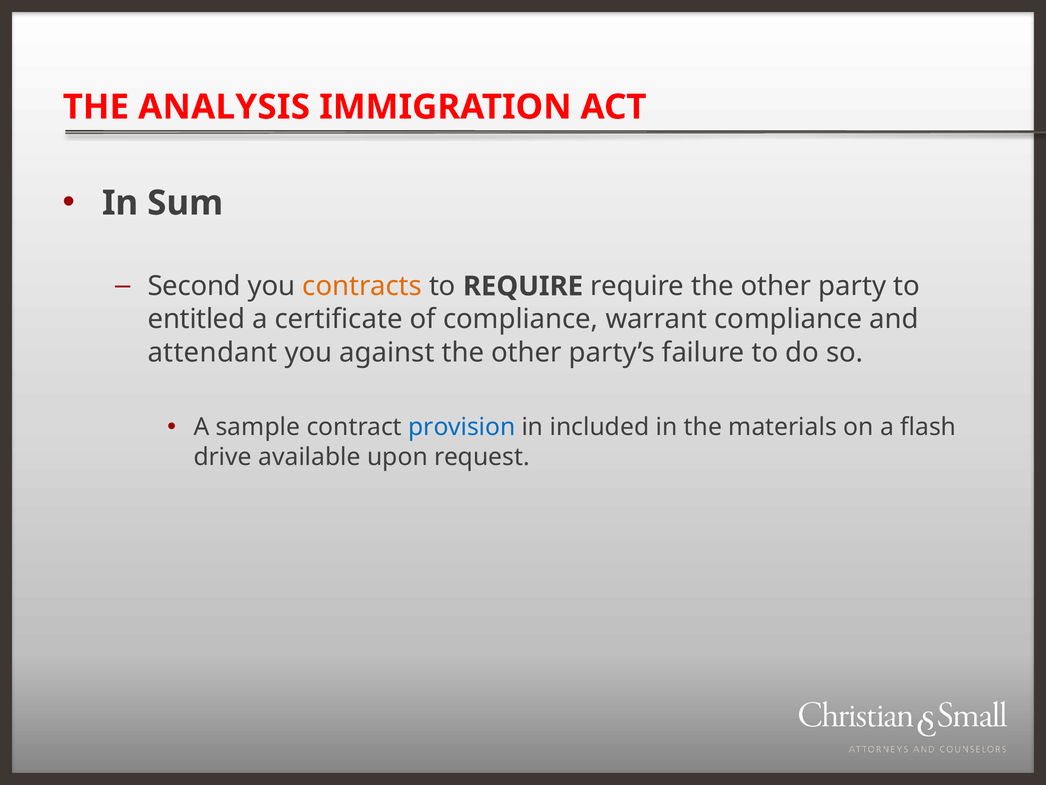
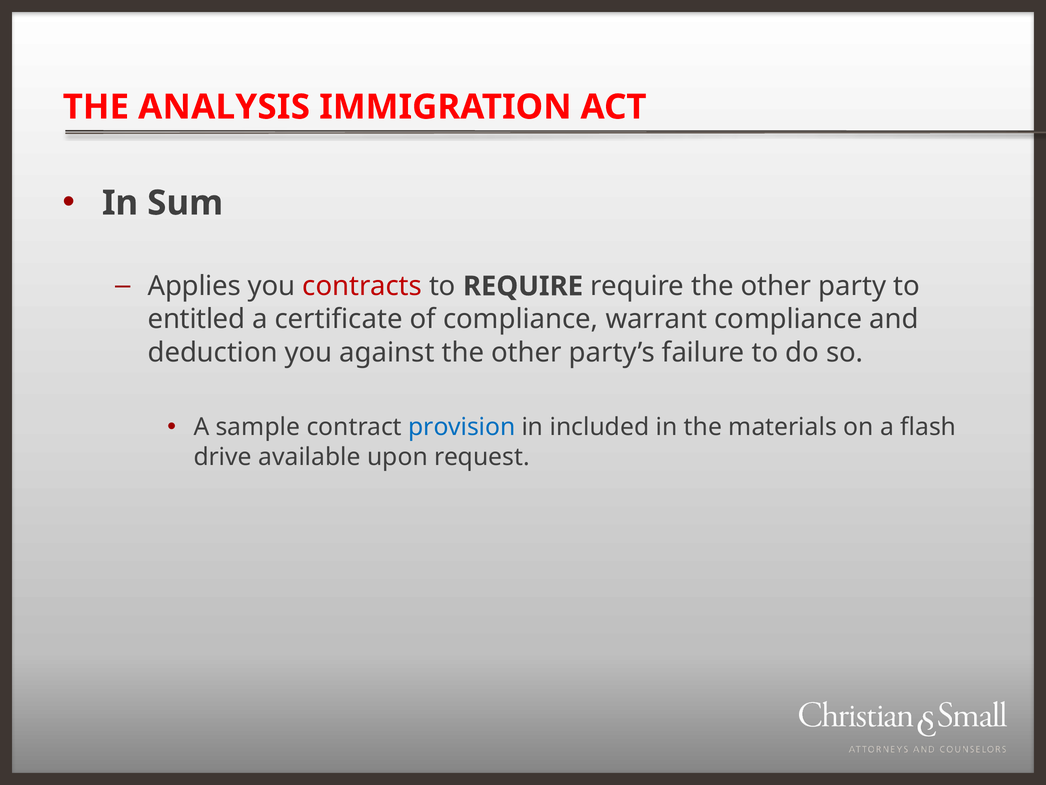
Second: Second -> Applies
contracts colour: orange -> red
attendant: attendant -> deduction
